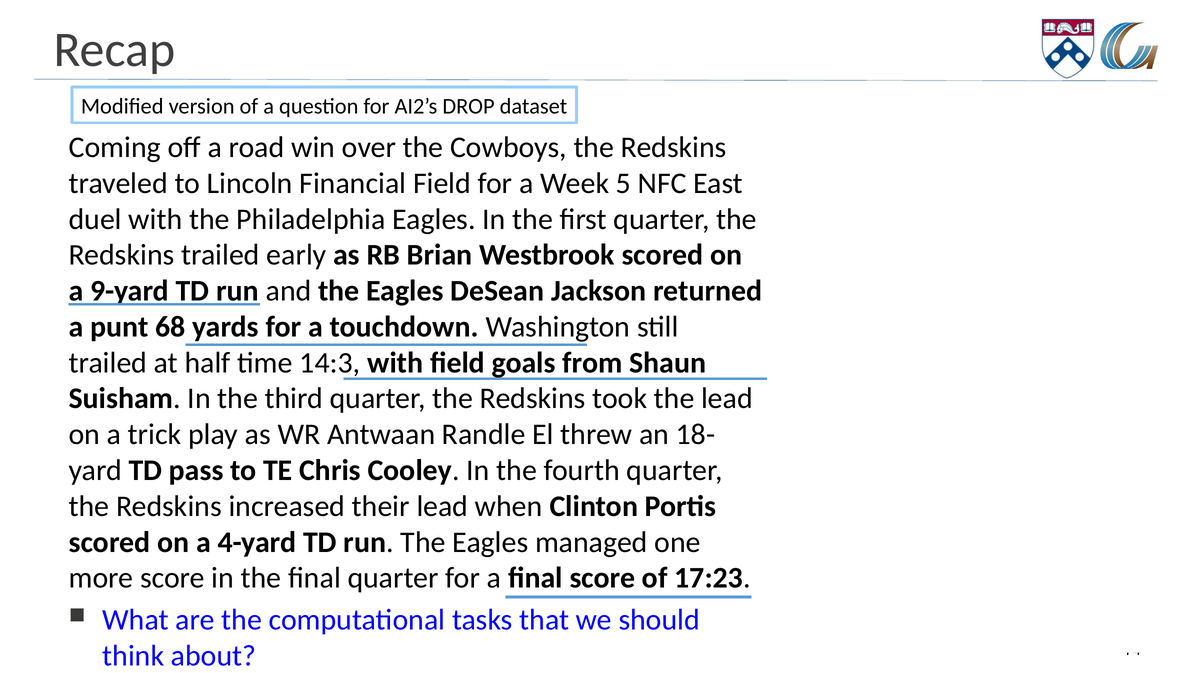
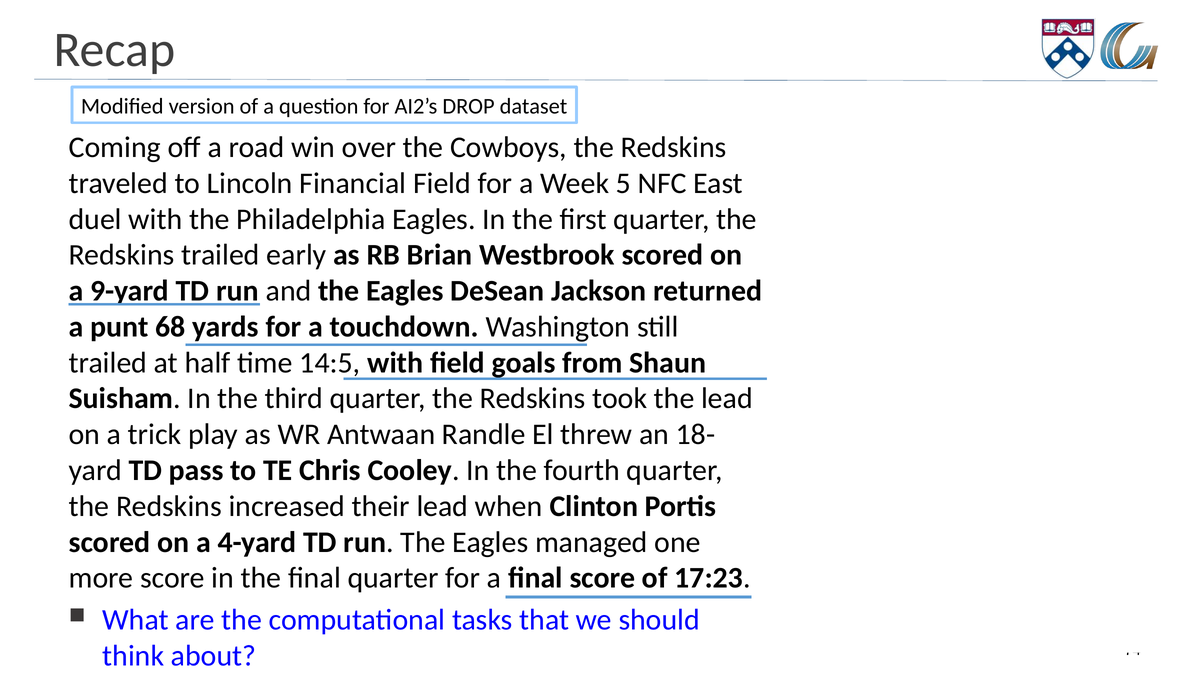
14:3: 14:3 -> 14:5
